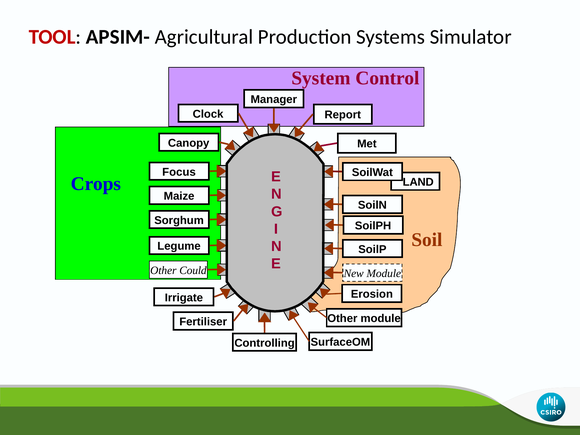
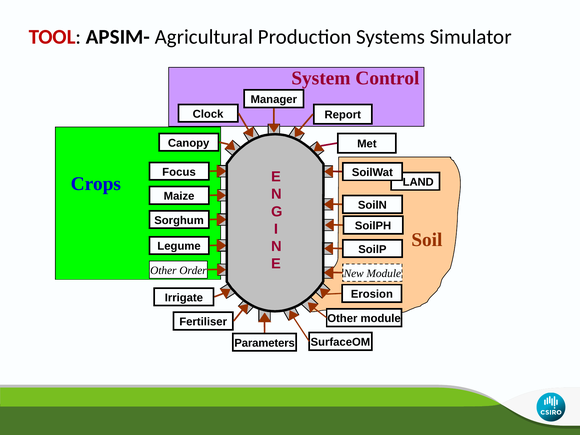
Could: Could -> Order
Controlling: Controlling -> Parameters
